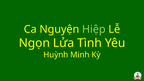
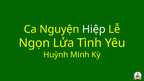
Hiệp colour: light green -> white
